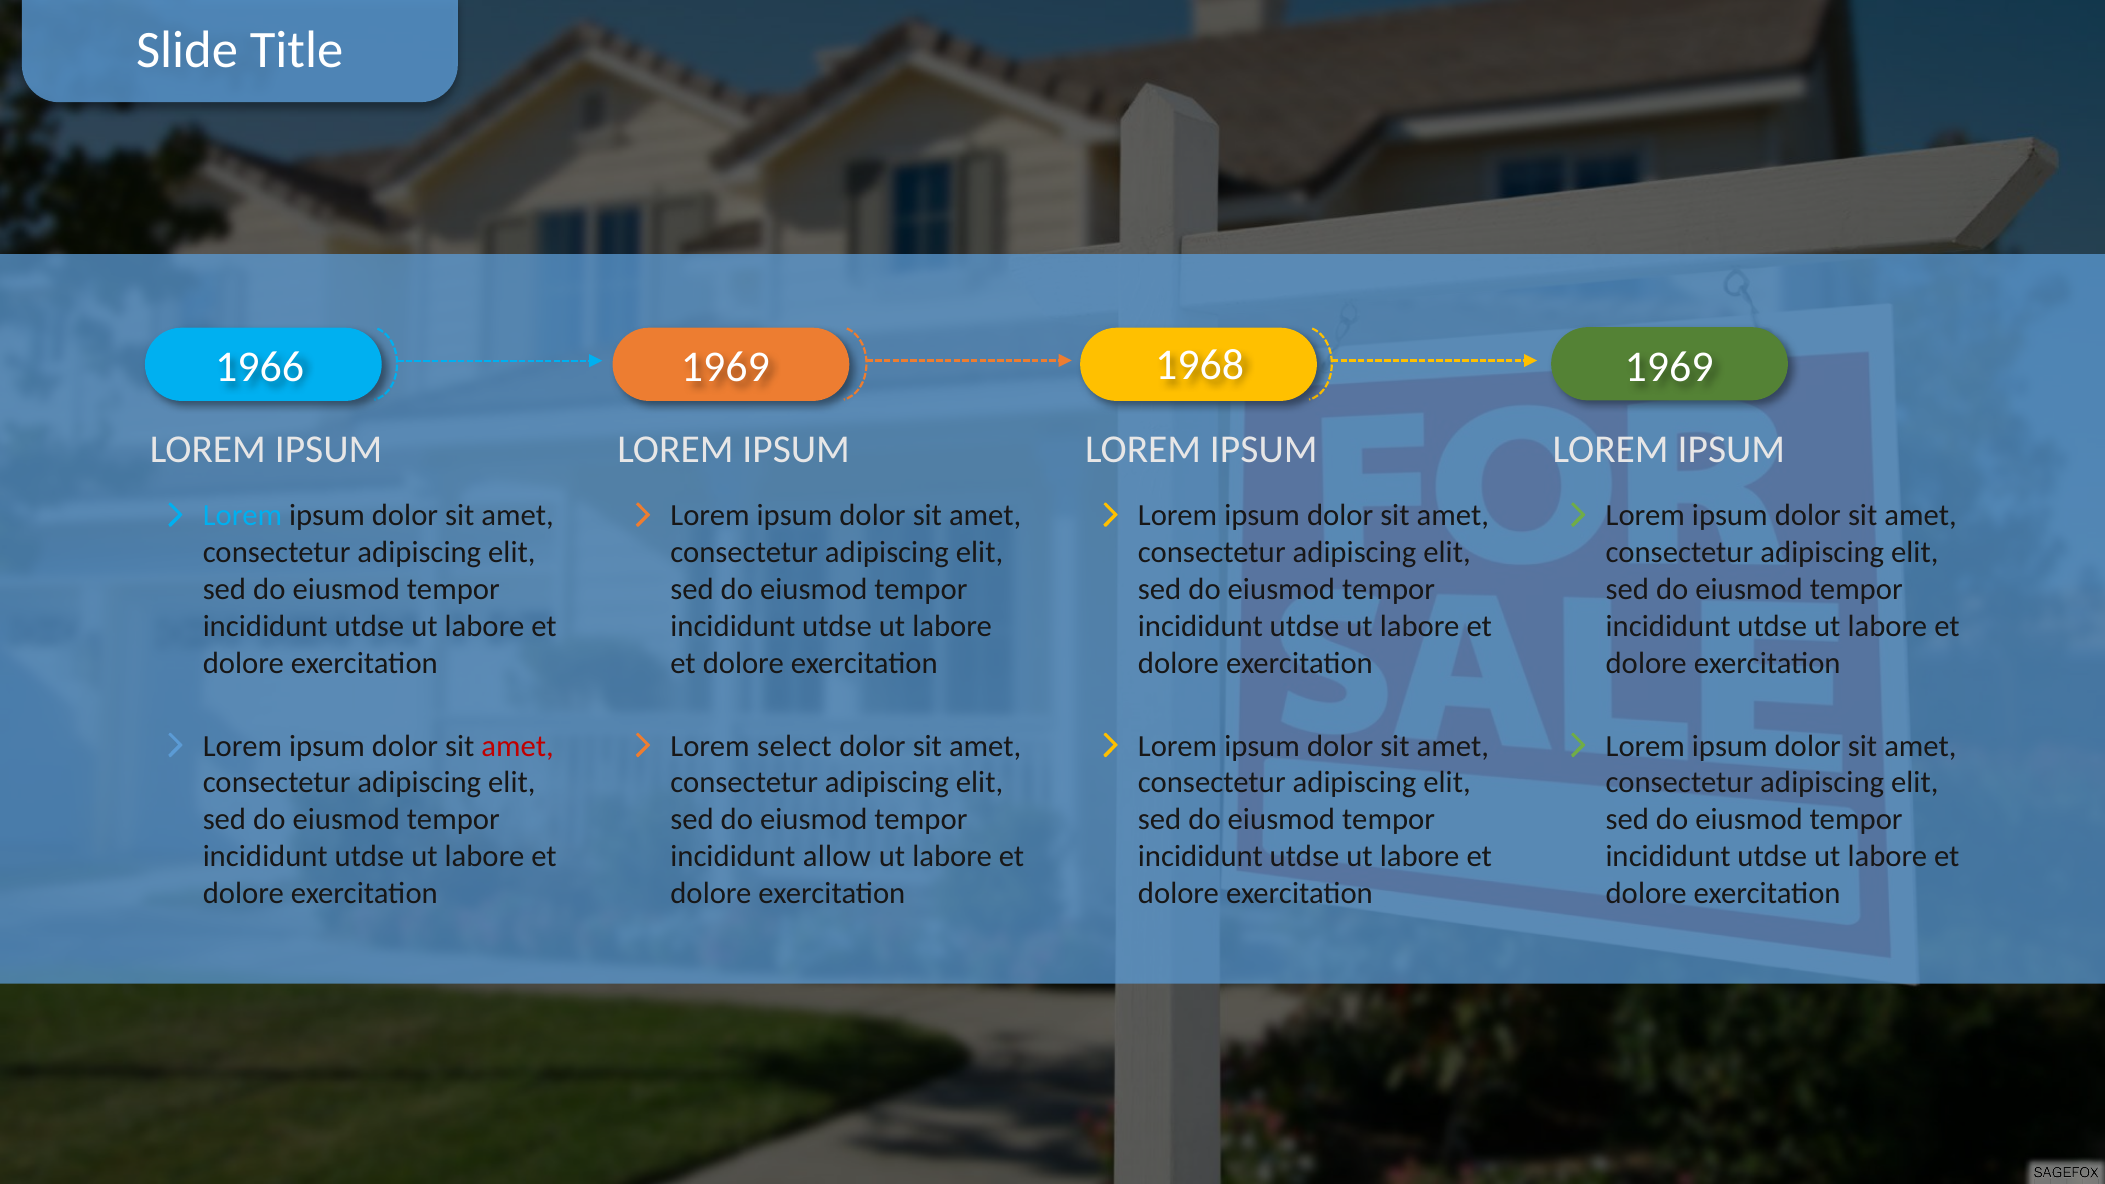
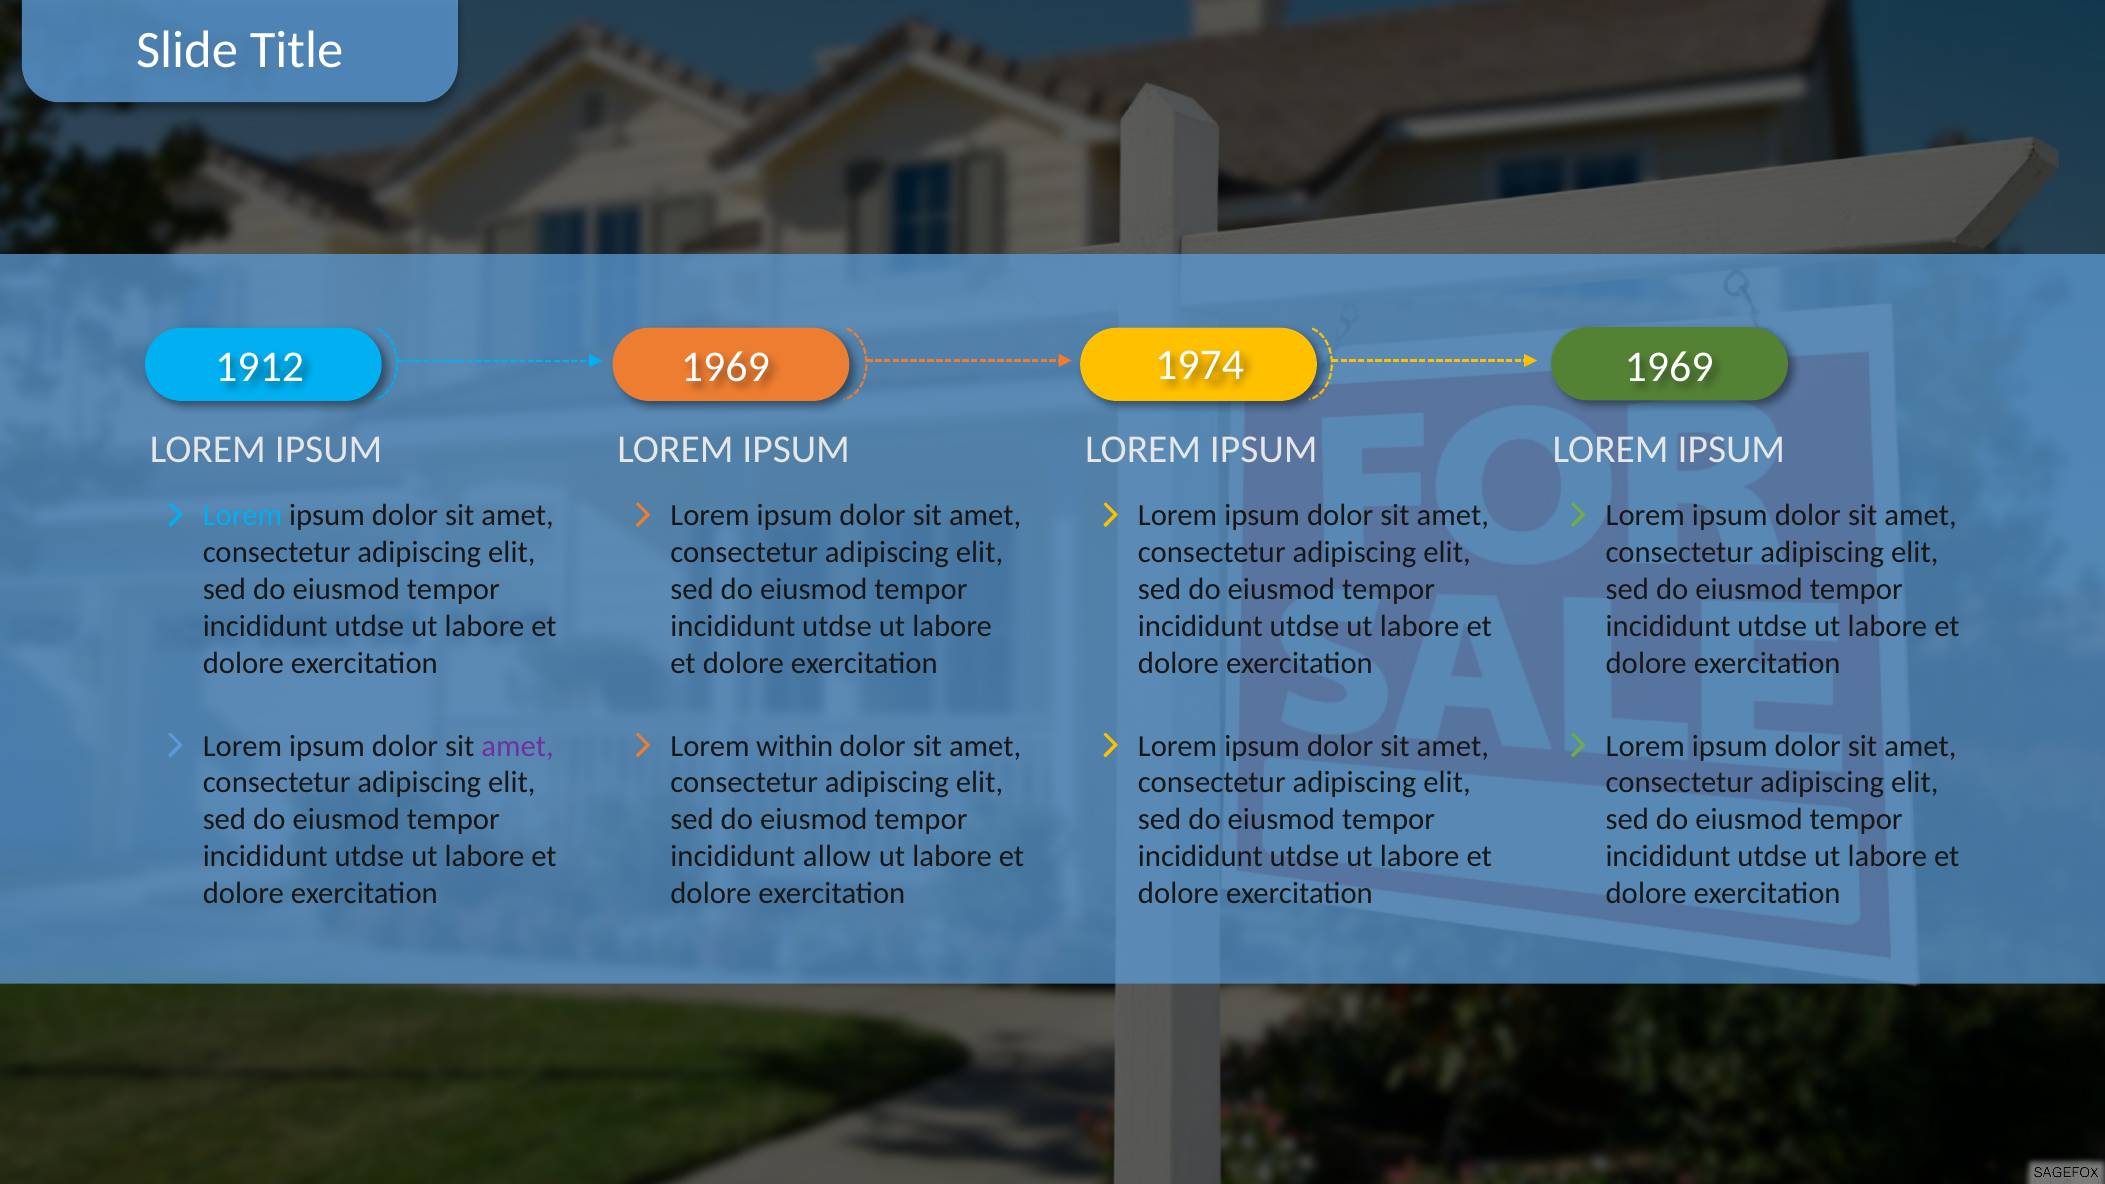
1966: 1966 -> 1912
1968: 1968 -> 1974
amet at (518, 746) colour: red -> purple
select: select -> within
